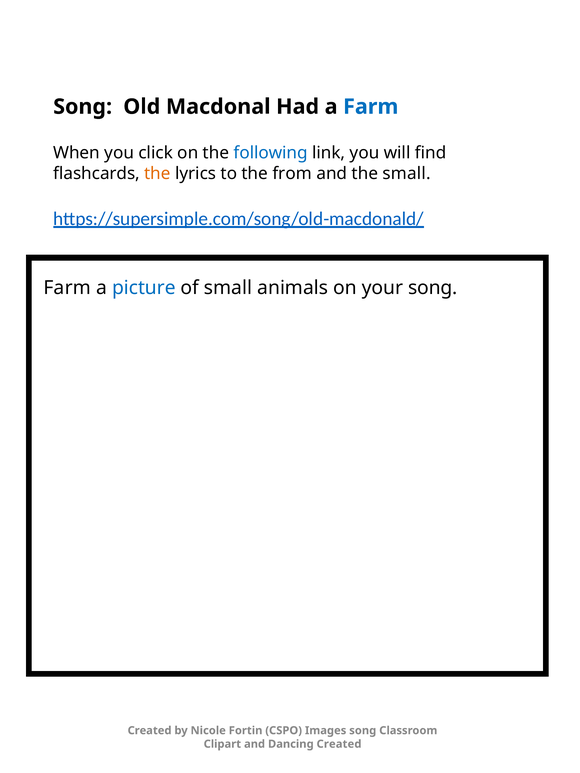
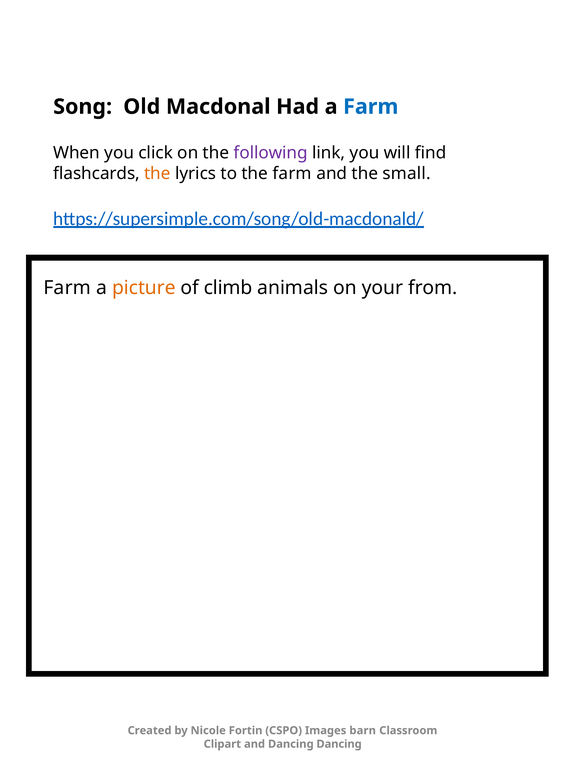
following colour: blue -> purple
the from: from -> farm
picture colour: blue -> orange
of small: small -> climb
your song: song -> from
Images song: song -> barn
Dancing Created: Created -> Dancing
